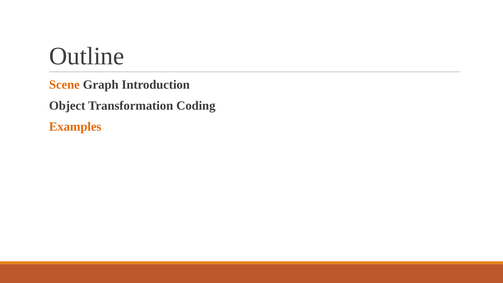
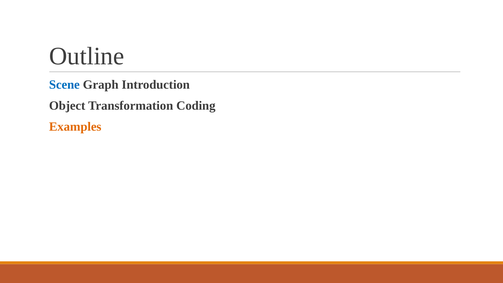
Scene colour: orange -> blue
